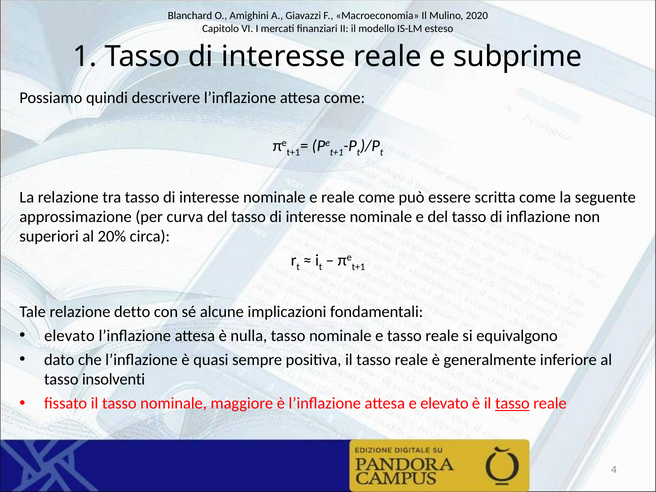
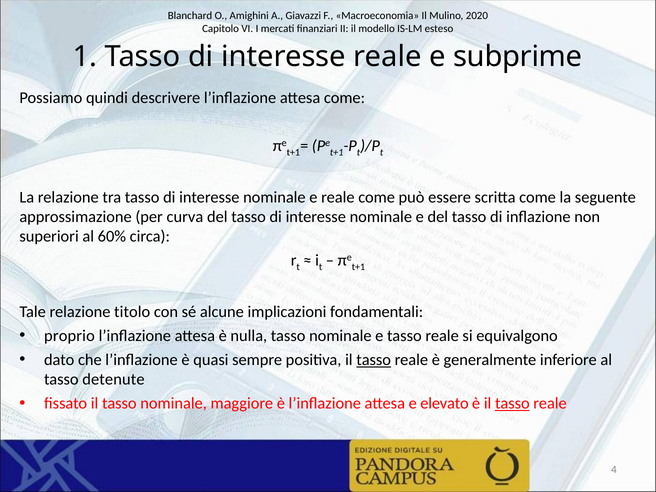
20%: 20% -> 60%
detto: detto -> titolo
elevato at (69, 336): elevato -> proprio
tasso at (374, 360) underline: none -> present
insolventi: insolventi -> detenute
